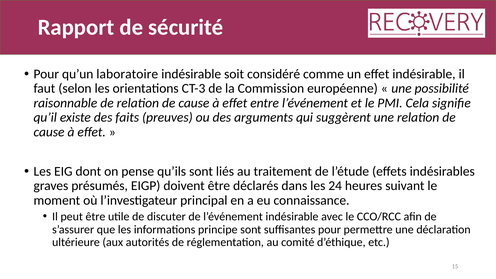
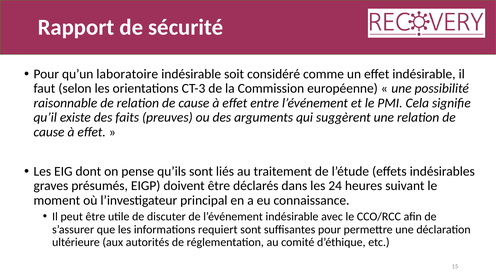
principe: principe -> requiert
